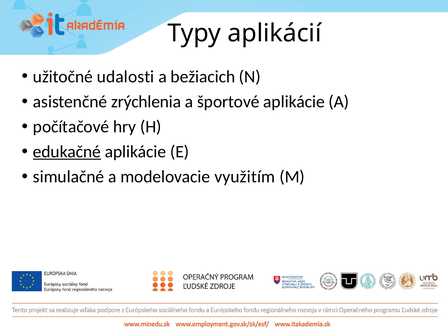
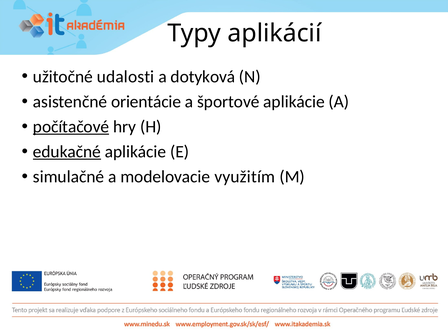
bežiacich: bežiacich -> dotyková
zrýchlenia: zrýchlenia -> orientácie
počítačové underline: none -> present
